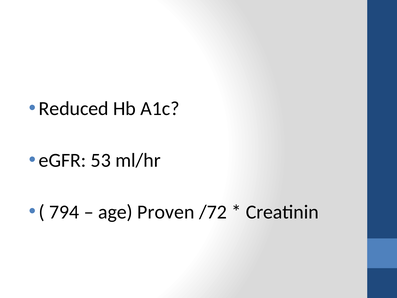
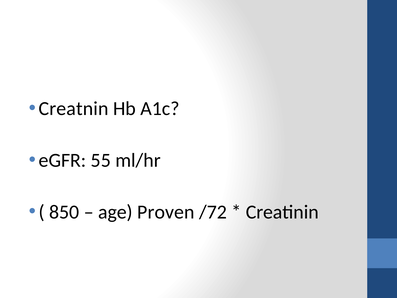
Reduced: Reduced -> Creatnin
53: 53 -> 55
794: 794 -> 850
